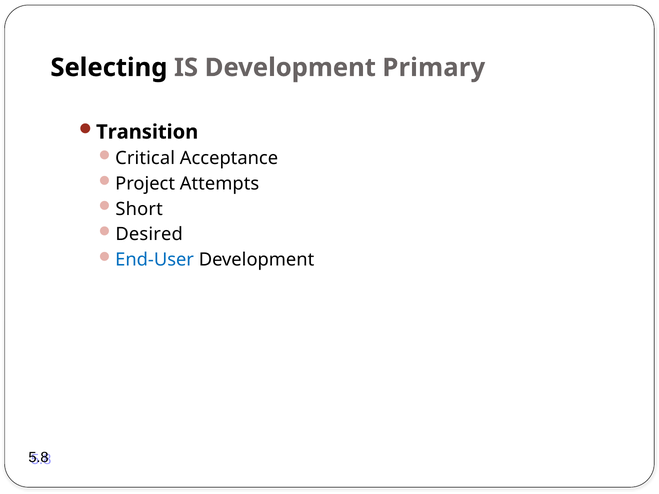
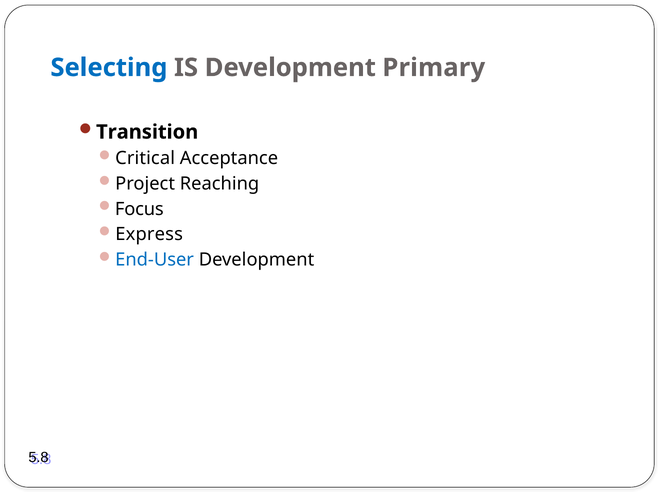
Selecting colour: black -> blue
Attempts: Attempts -> Reaching
Short: Short -> Focus
Desired: Desired -> Express
